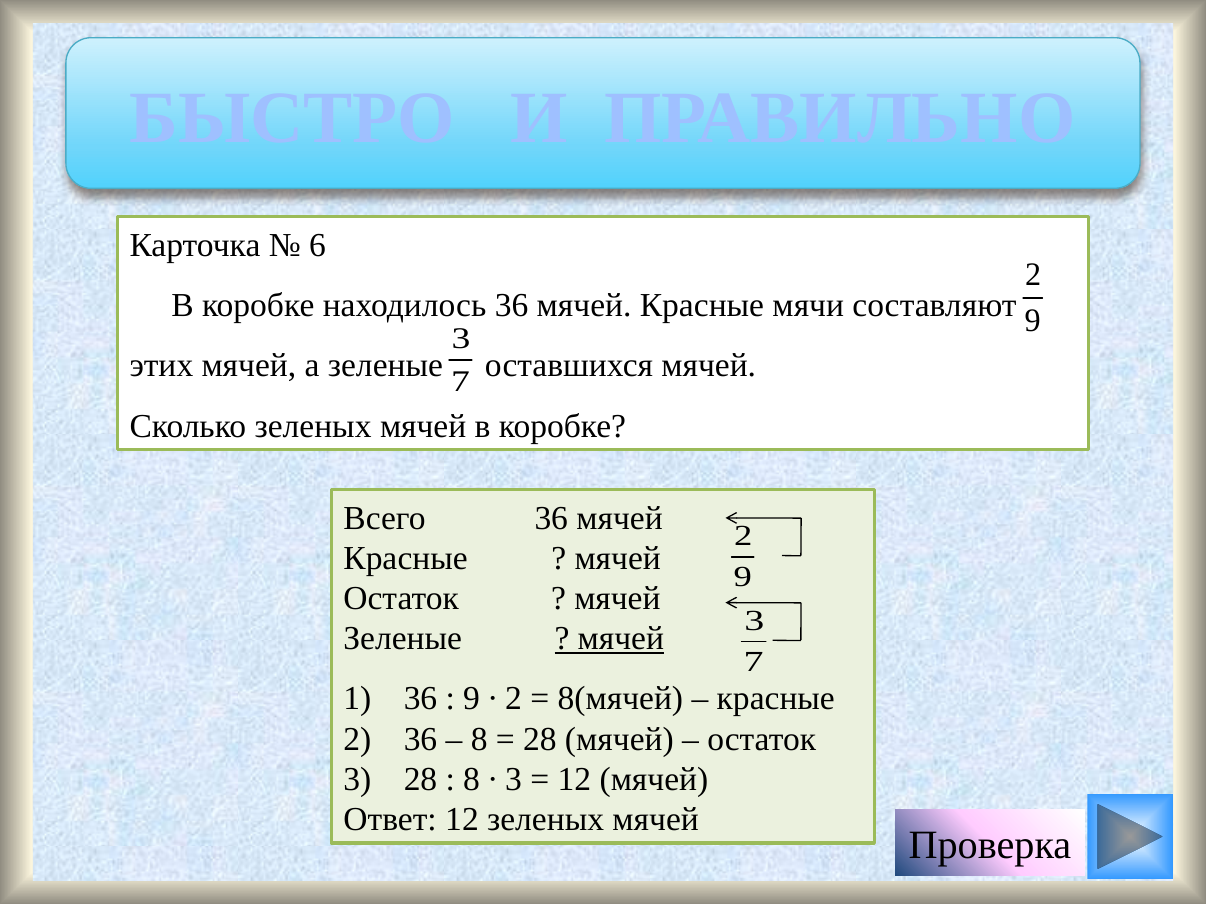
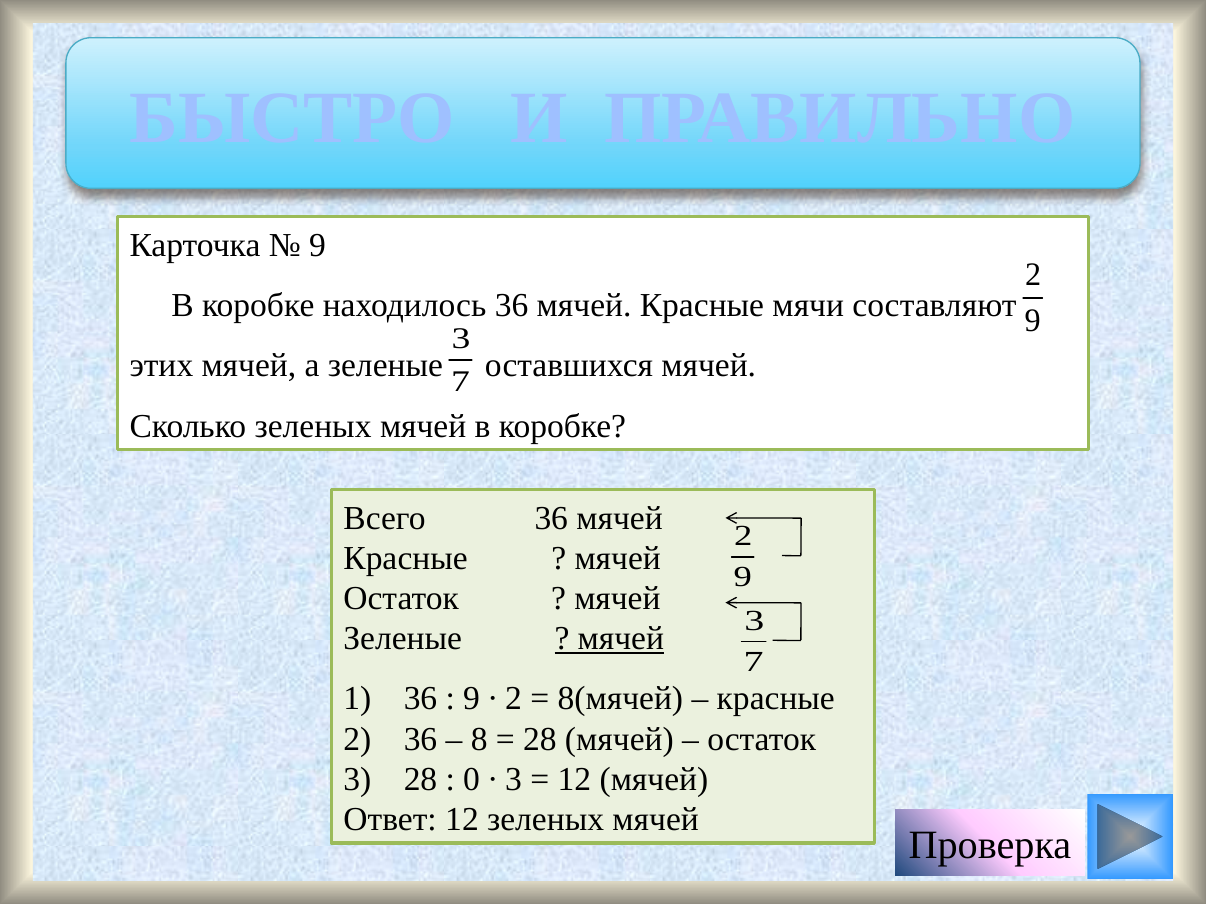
6 at (318, 245): 6 -> 9
8 at (472, 780): 8 -> 0
